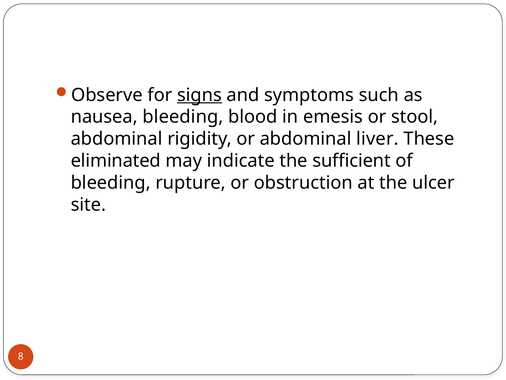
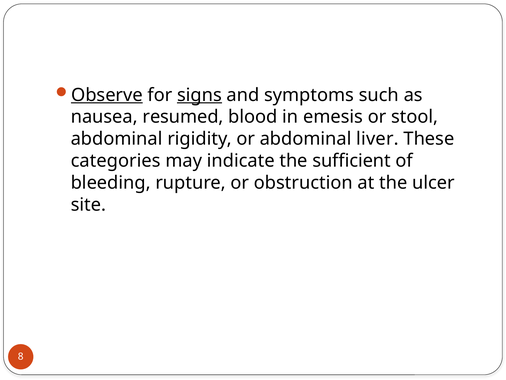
Observe underline: none -> present
nausea bleeding: bleeding -> resumed
eliminated: eliminated -> categories
